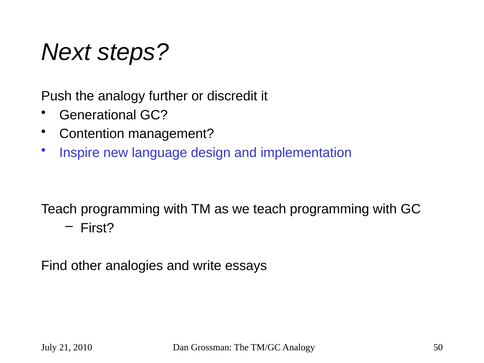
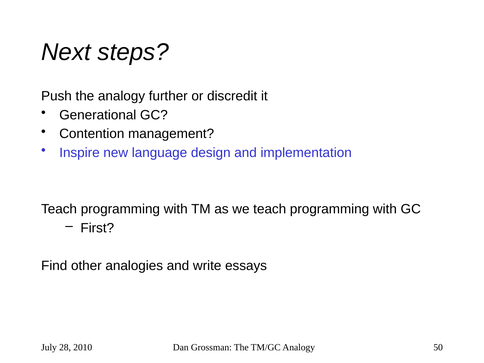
21: 21 -> 28
